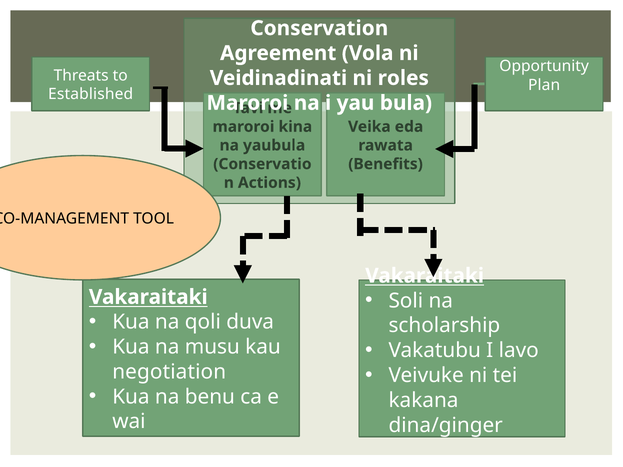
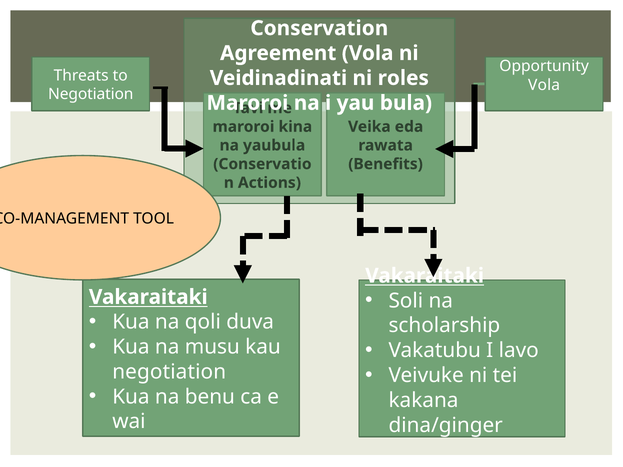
Plan at (544, 85): Plan -> Vola
Established at (91, 94): Established -> Negotiation
